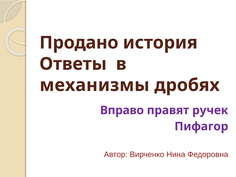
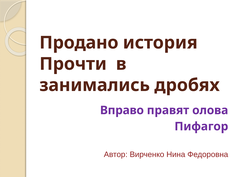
Ответы: Ответы -> Прочти
механизмы: механизмы -> занимались
ручек: ручек -> олова
